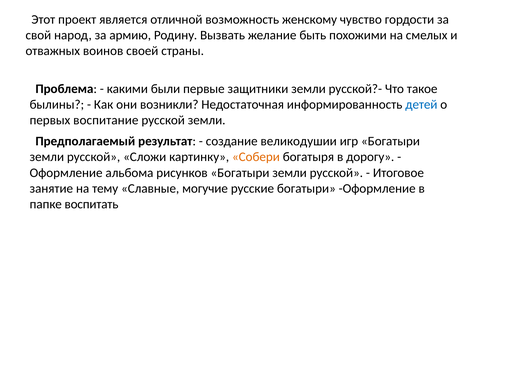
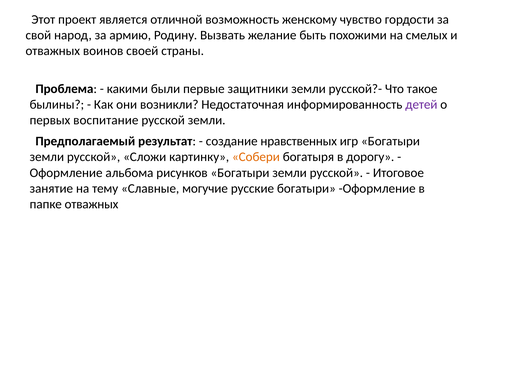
детей colour: blue -> purple
великодушии: великодушии -> нравственных
папке воспитать: воспитать -> отважных
